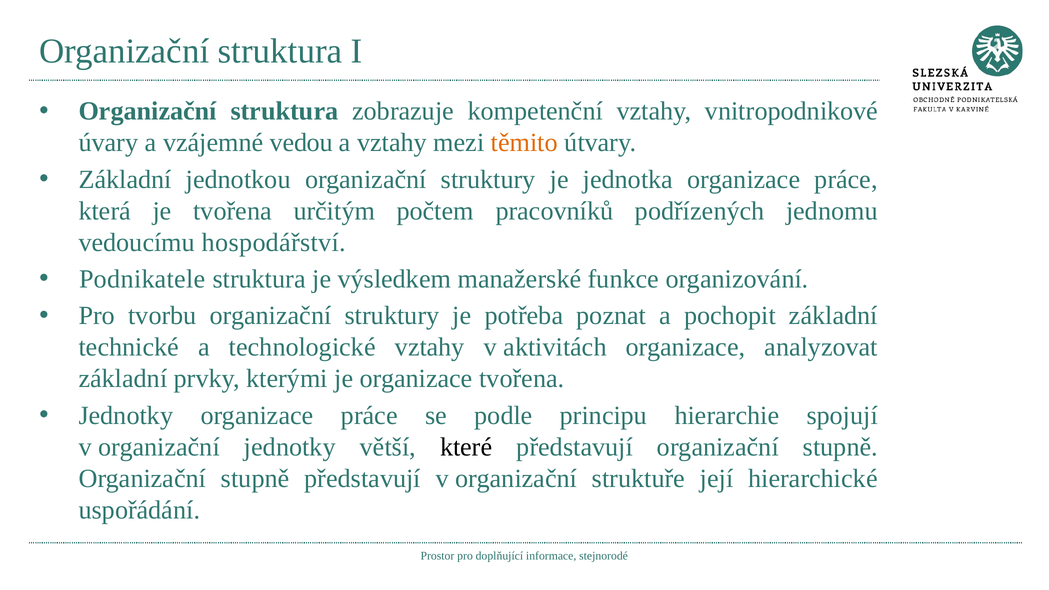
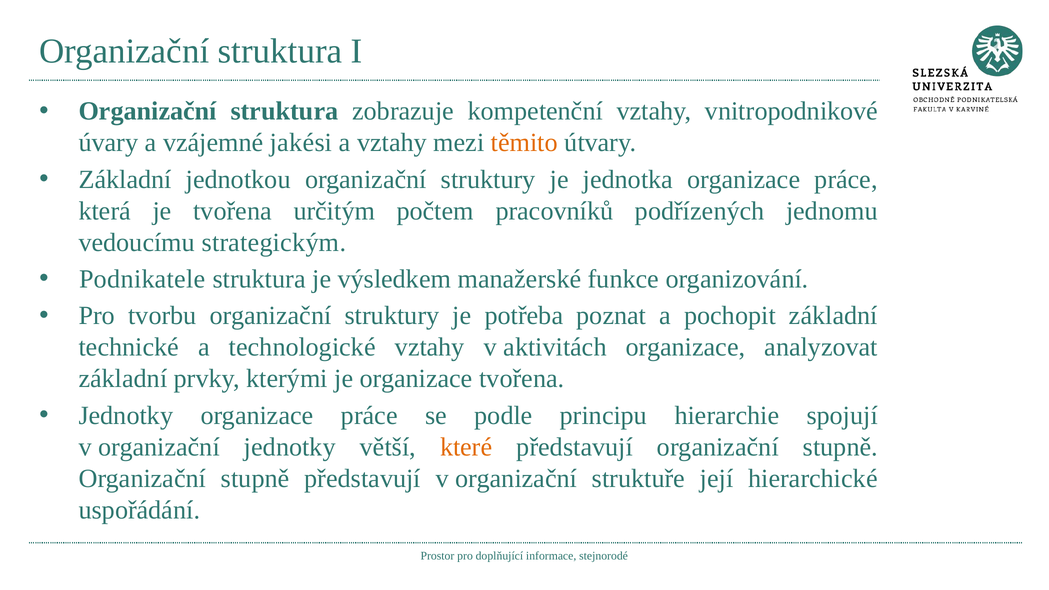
vedou: vedou -> jakési
hospodářství: hospodářství -> strategickým
které colour: black -> orange
